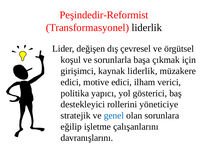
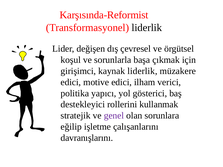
Peşindedir-Reformist: Peşindedir-Reformist -> Karşısında-Reformist
yöneticiye: yöneticiye -> kullanmak
genel colour: blue -> purple
